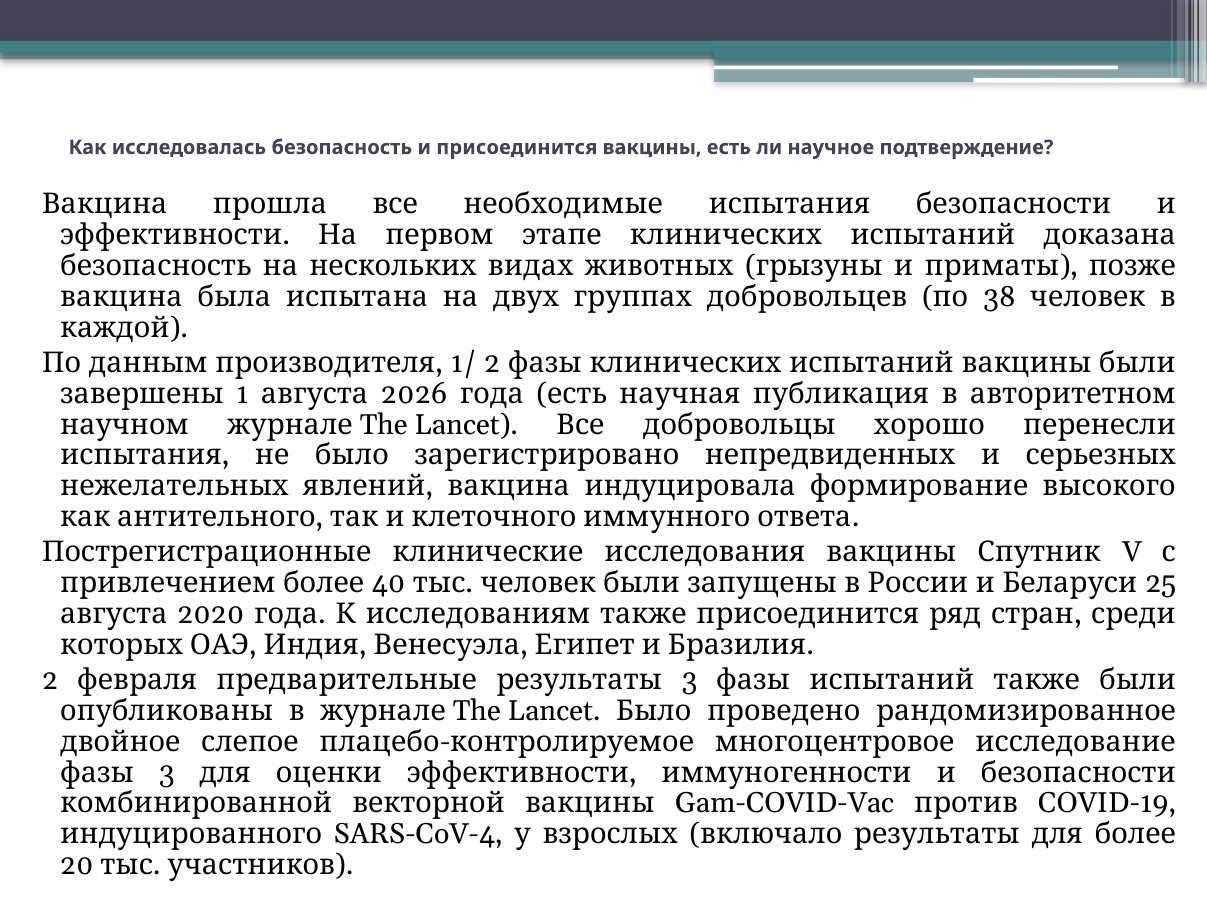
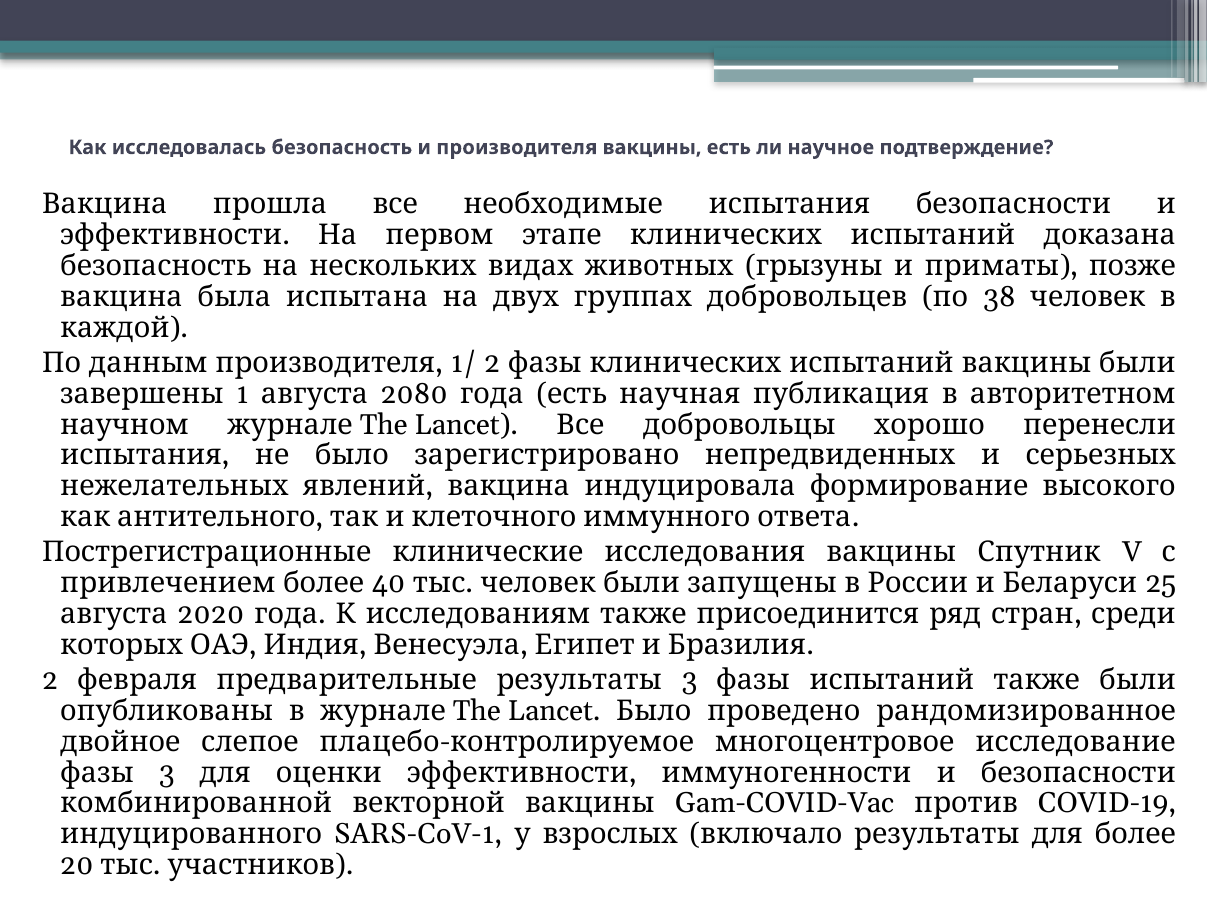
и присоединится: присоединится -> производителя
2026: 2026 -> 2080
SARS-CoV-4: SARS-CoV-4 -> SARS-CoV-1
